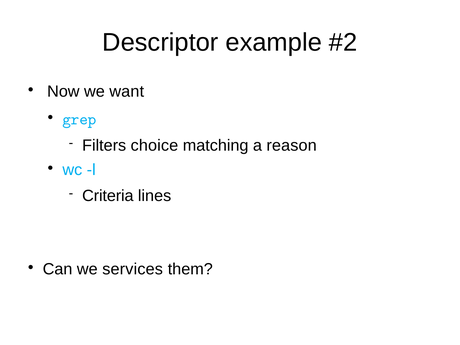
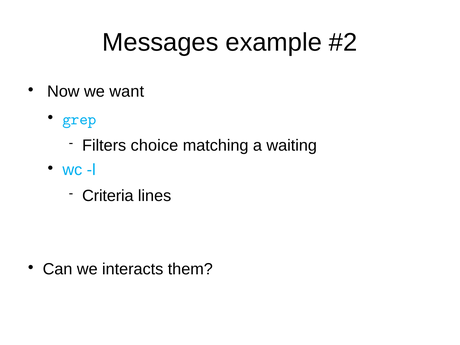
Descriptor: Descriptor -> Messages
reason: reason -> waiting
services: services -> interacts
